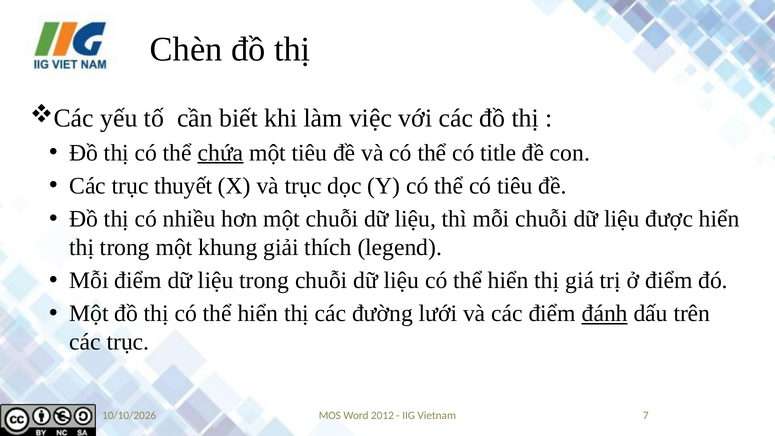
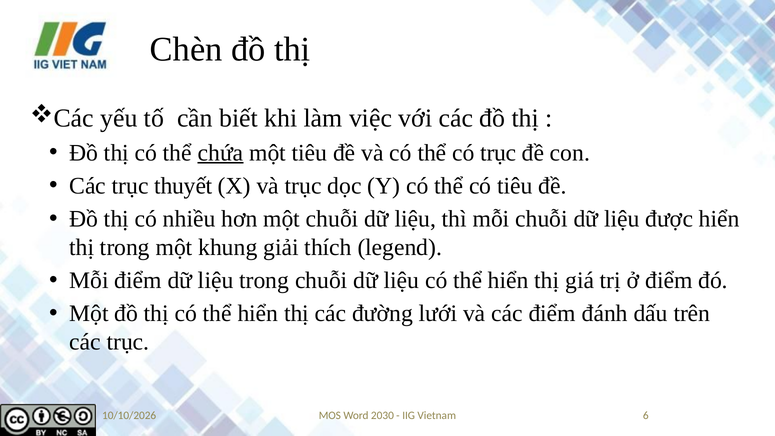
có title: title -> trục
đánh underline: present -> none
2012: 2012 -> 2030
7: 7 -> 6
